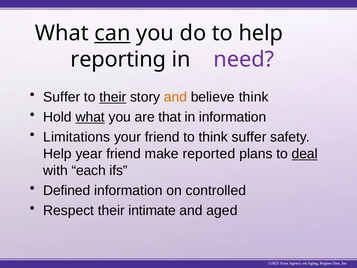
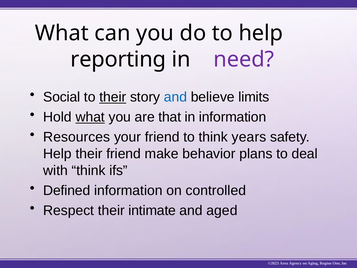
can underline: present -> none
Suffer at (62, 97): Suffer -> Social
and at (175, 97) colour: orange -> blue
believe think: think -> limits
Limitations: Limitations -> Resources
think suffer: suffer -> years
Help year: year -> their
reported: reported -> behavior
deal underline: present -> none
with each: each -> think
